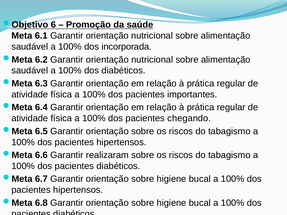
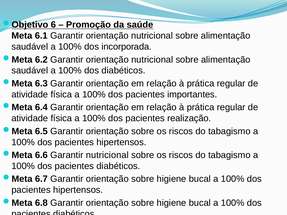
chegando: chegando -> realização
Garantir realizaram: realizaram -> nutricional
